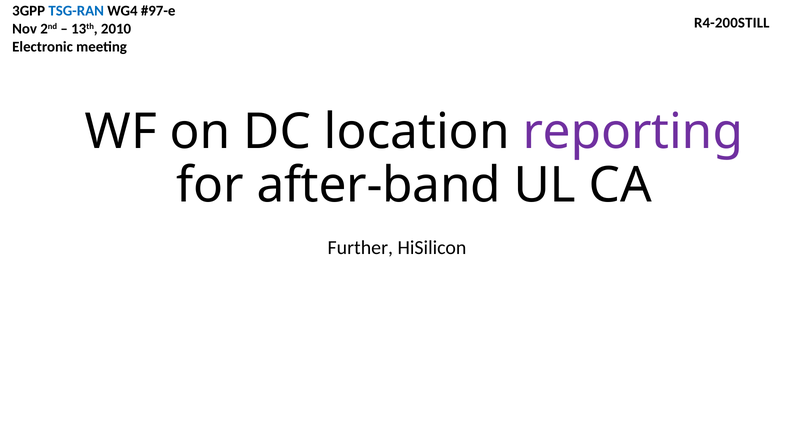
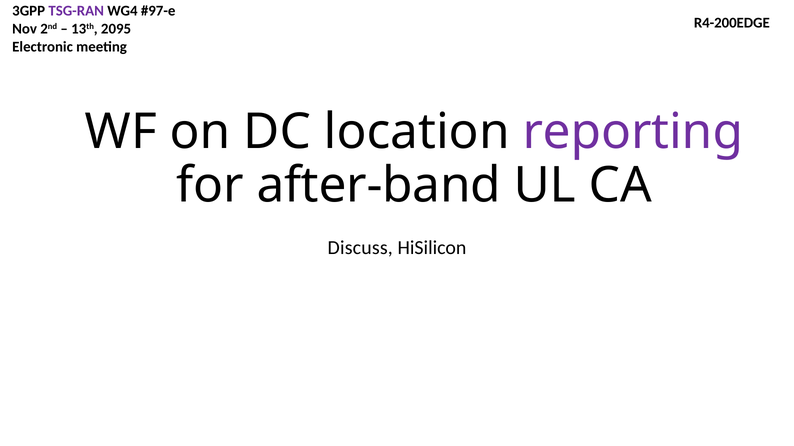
TSG-RAN colour: blue -> purple
R4-200STILL: R4-200STILL -> R4-200EDGE
2010: 2010 -> 2095
Further: Further -> Discuss
